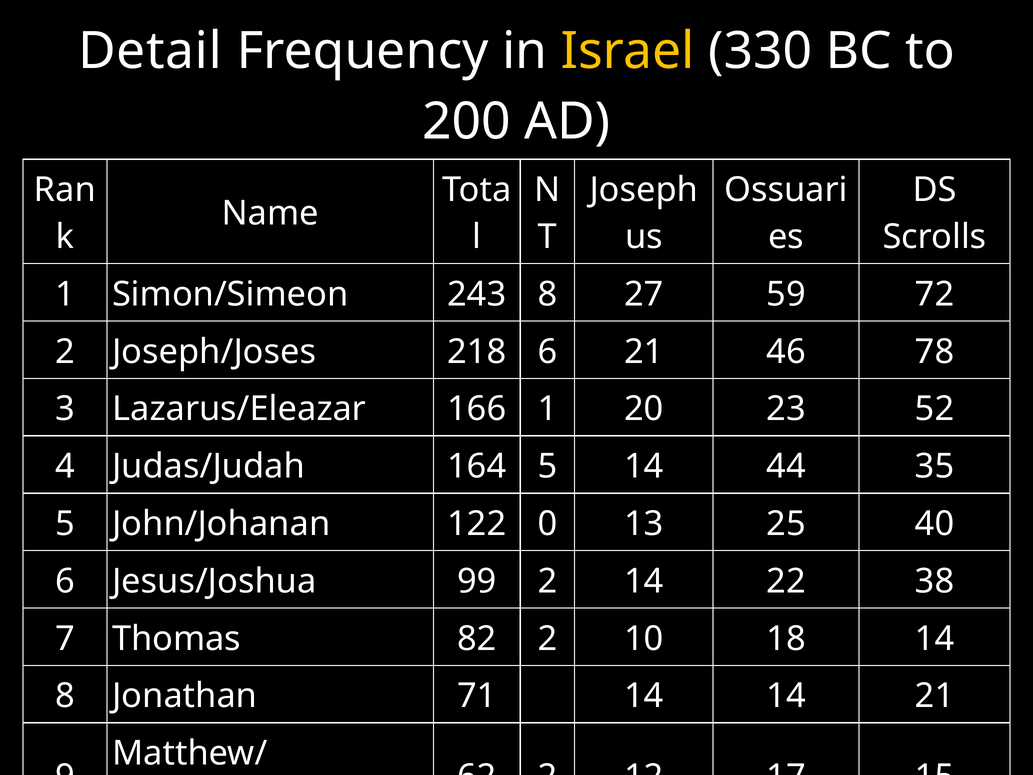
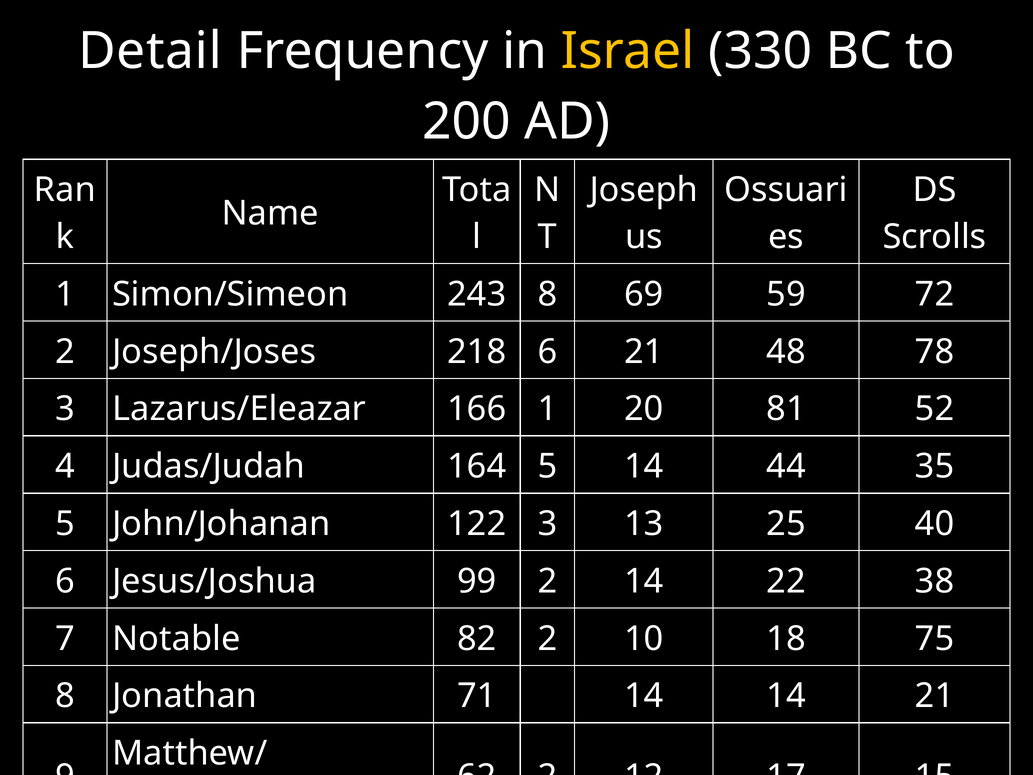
27: 27 -> 69
46: 46 -> 48
20 23: 23 -> 81
122 0: 0 -> 3
Thomas: Thomas -> Notable
18 14: 14 -> 75
